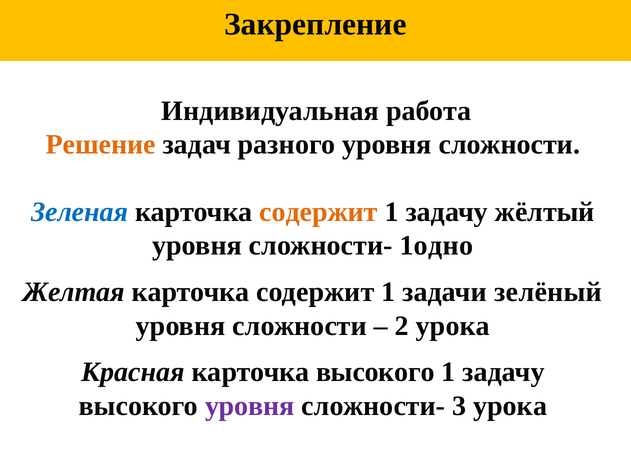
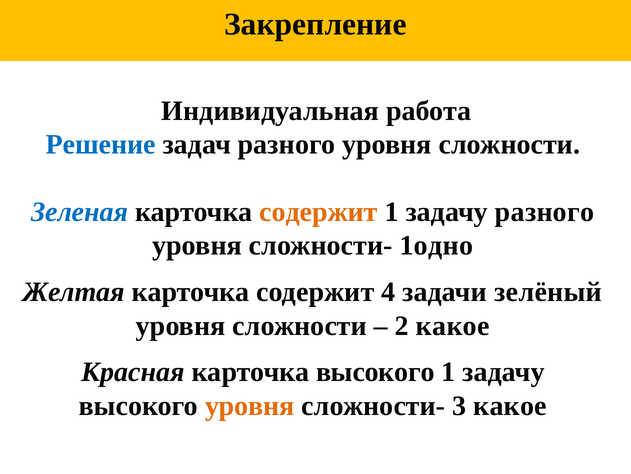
Решение colour: orange -> blue
задачу жёлтый: жёлтый -> разного
Желтая карточка содержит 1: 1 -> 4
2 урока: урока -> какое
уровня at (250, 405) colour: purple -> orange
3 урока: урока -> какое
